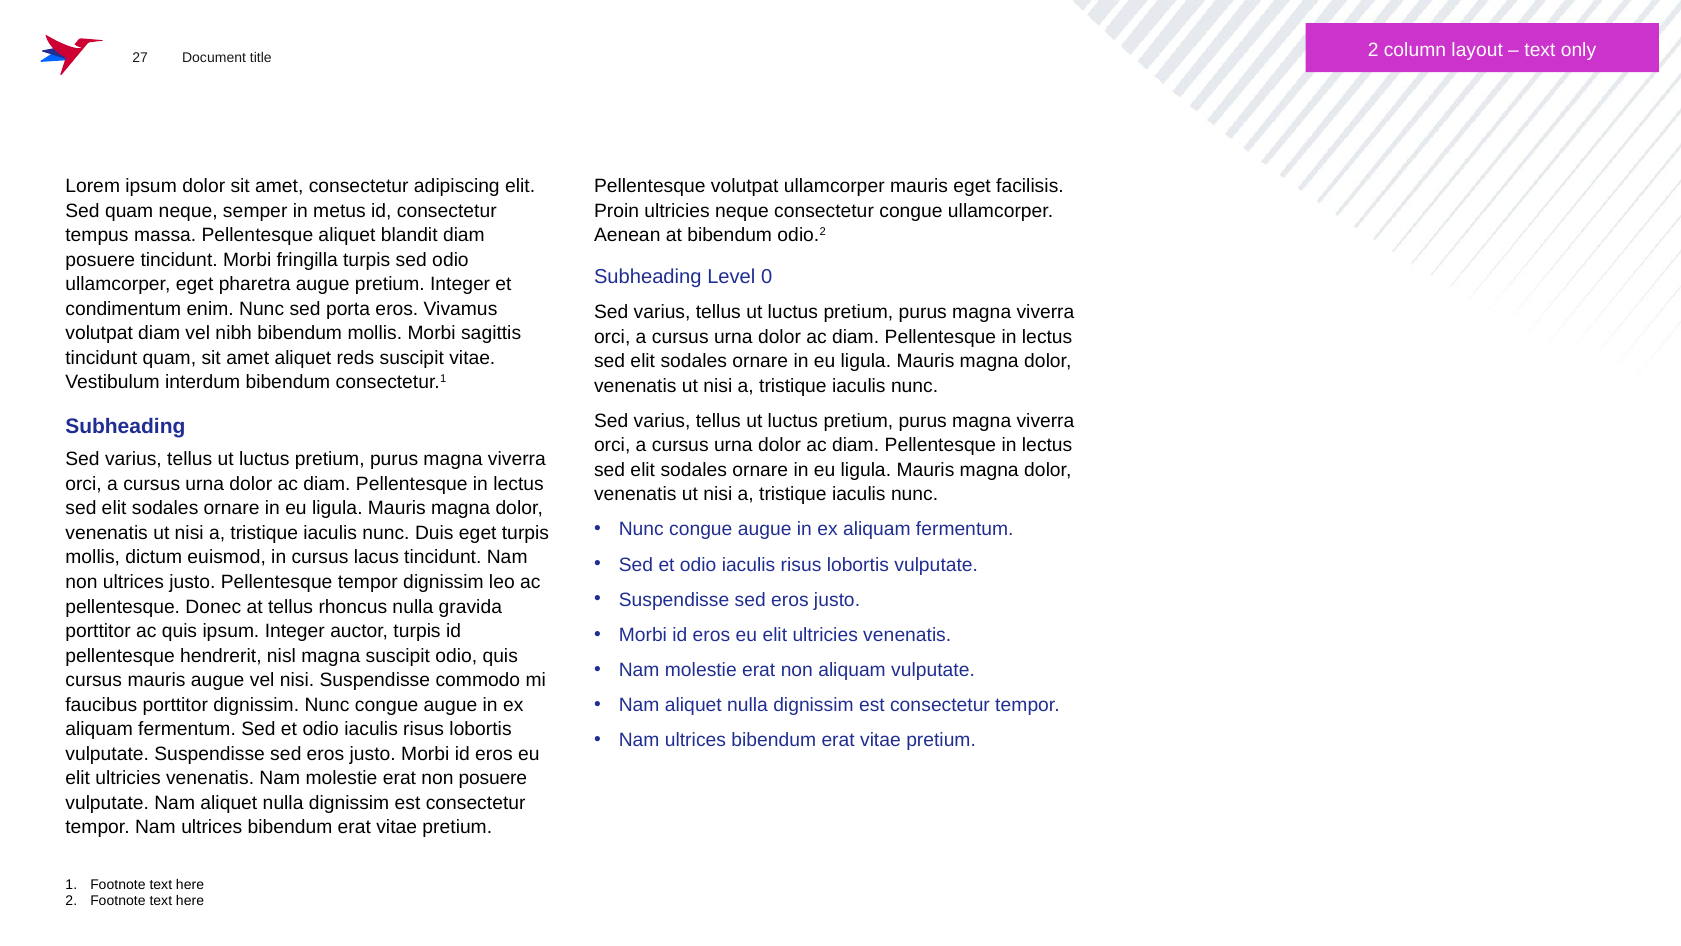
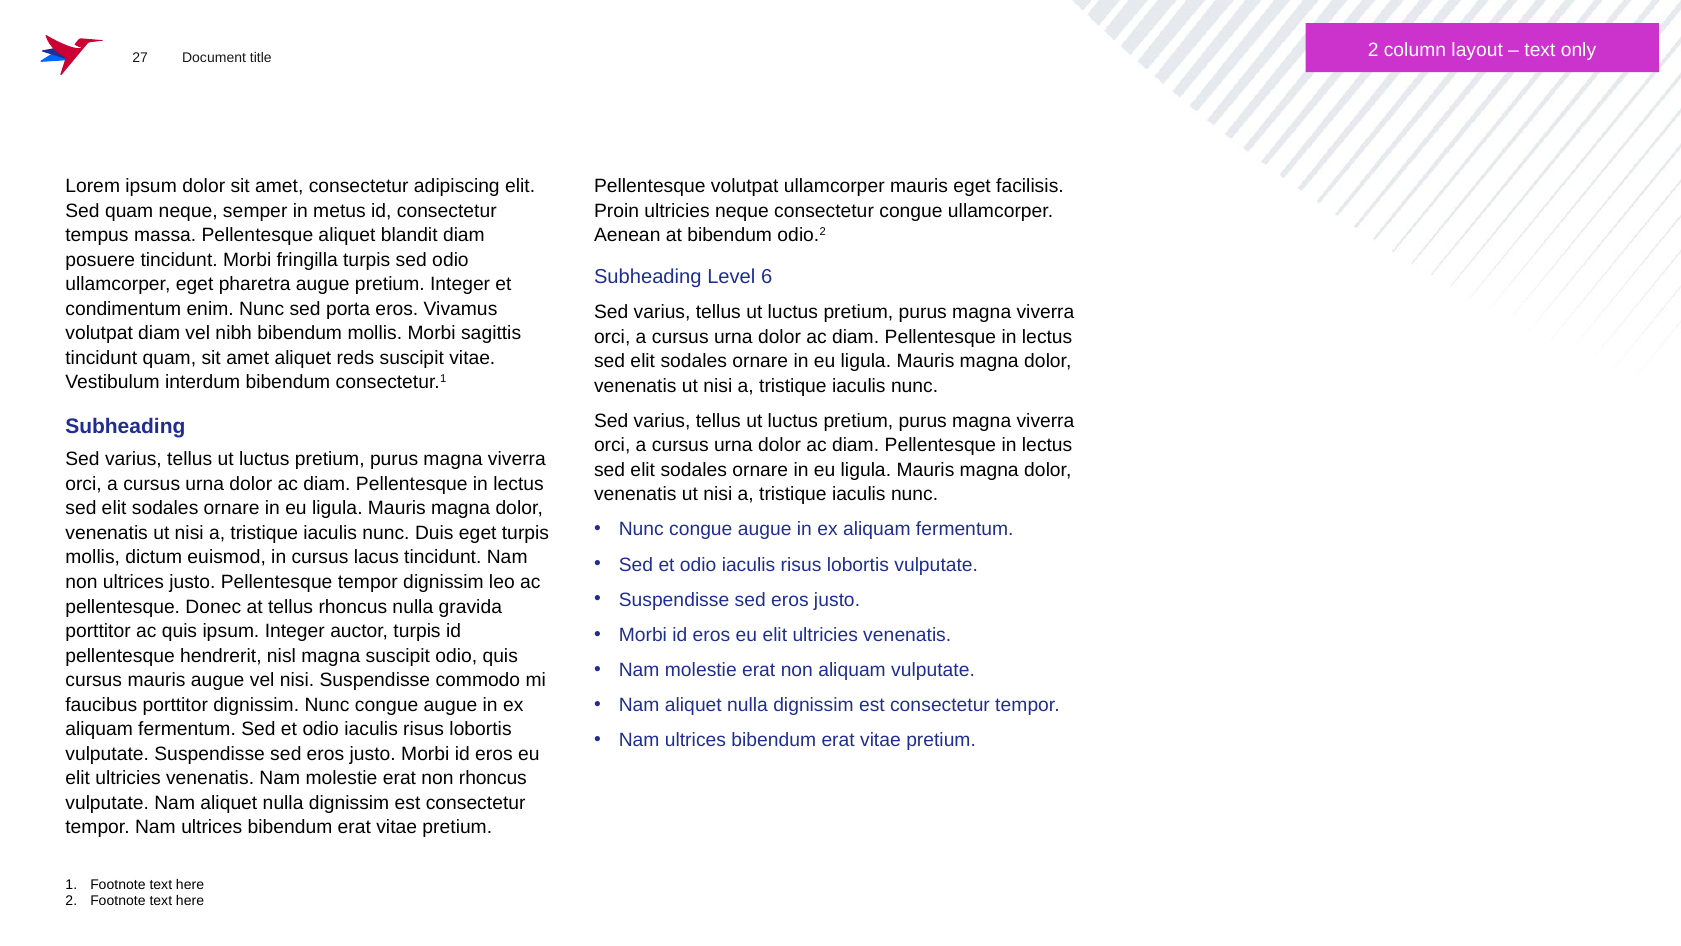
0: 0 -> 6
non posuere: posuere -> rhoncus
